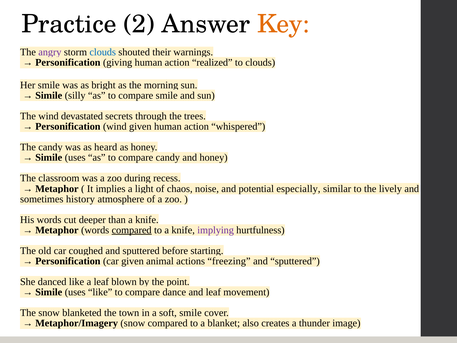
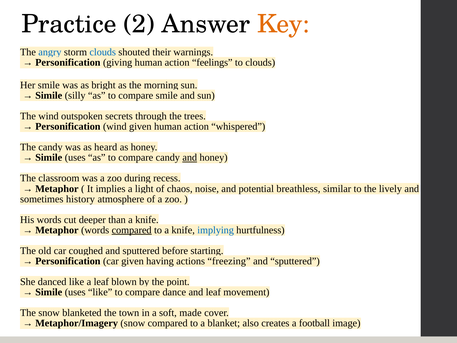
angry colour: purple -> blue
realized: realized -> feelings
devastated: devastated -> outspoken
and at (190, 157) underline: none -> present
especially: especially -> breathless
implying colour: purple -> blue
animal: animal -> having
soft smile: smile -> made
thunder: thunder -> football
